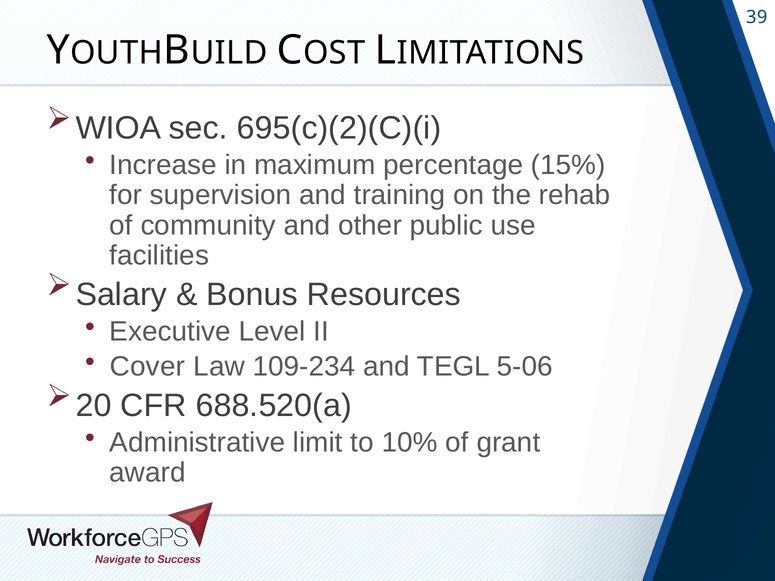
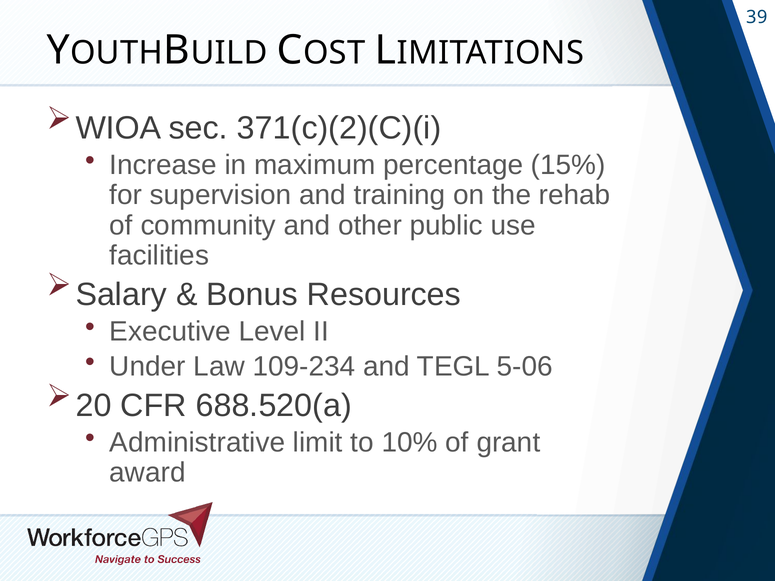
695(c)(2)(C)(i: 695(c)(2)(C)(i -> 371(c)(2)(C)(i
Cover: Cover -> Under
